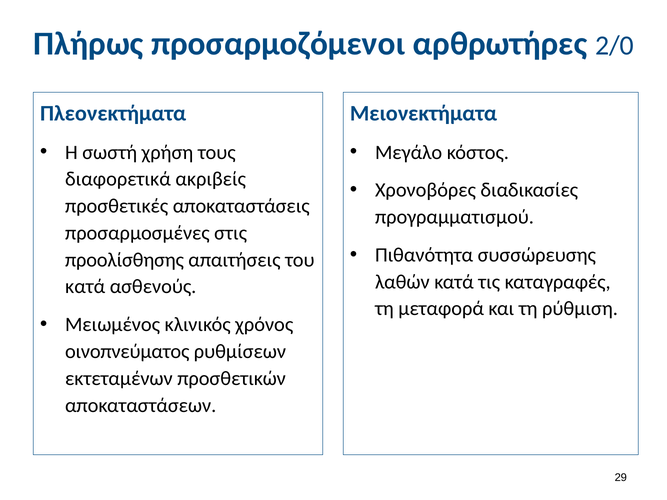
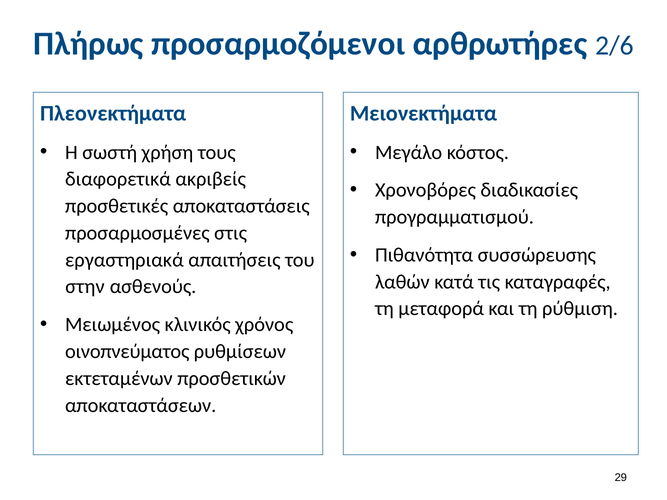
2/0: 2/0 -> 2/6
προολίσθησης: προολίσθησης -> εργαστηριακά
κατά at (85, 287): κατά -> στην
